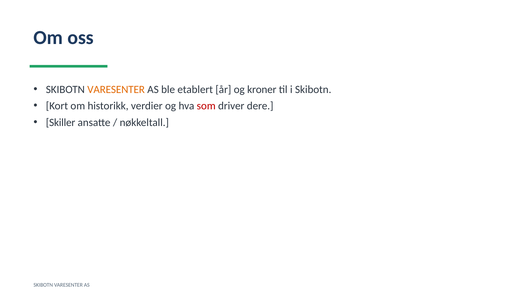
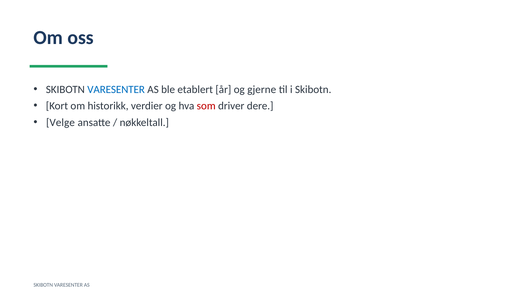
VARESENTER at (116, 89) colour: orange -> blue
kroner: kroner -> gjerne
Skiller: Skiller -> Velge
